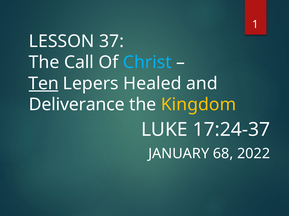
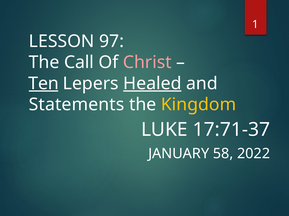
37: 37 -> 97
Christ colour: light blue -> pink
Healed underline: none -> present
Deliverance: Deliverance -> Statements
17:24-37: 17:24-37 -> 17:71-37
68: 68 -> 58
